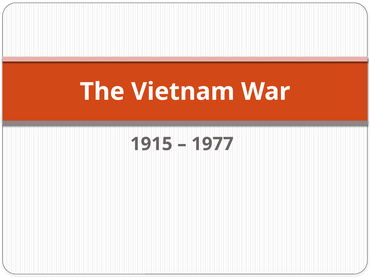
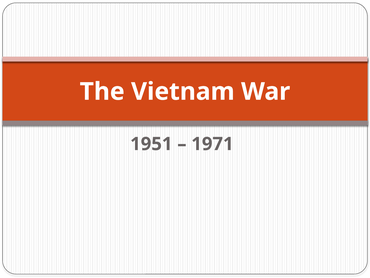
1915: 1915 -> 1951
1977: 1977 -> 1971
